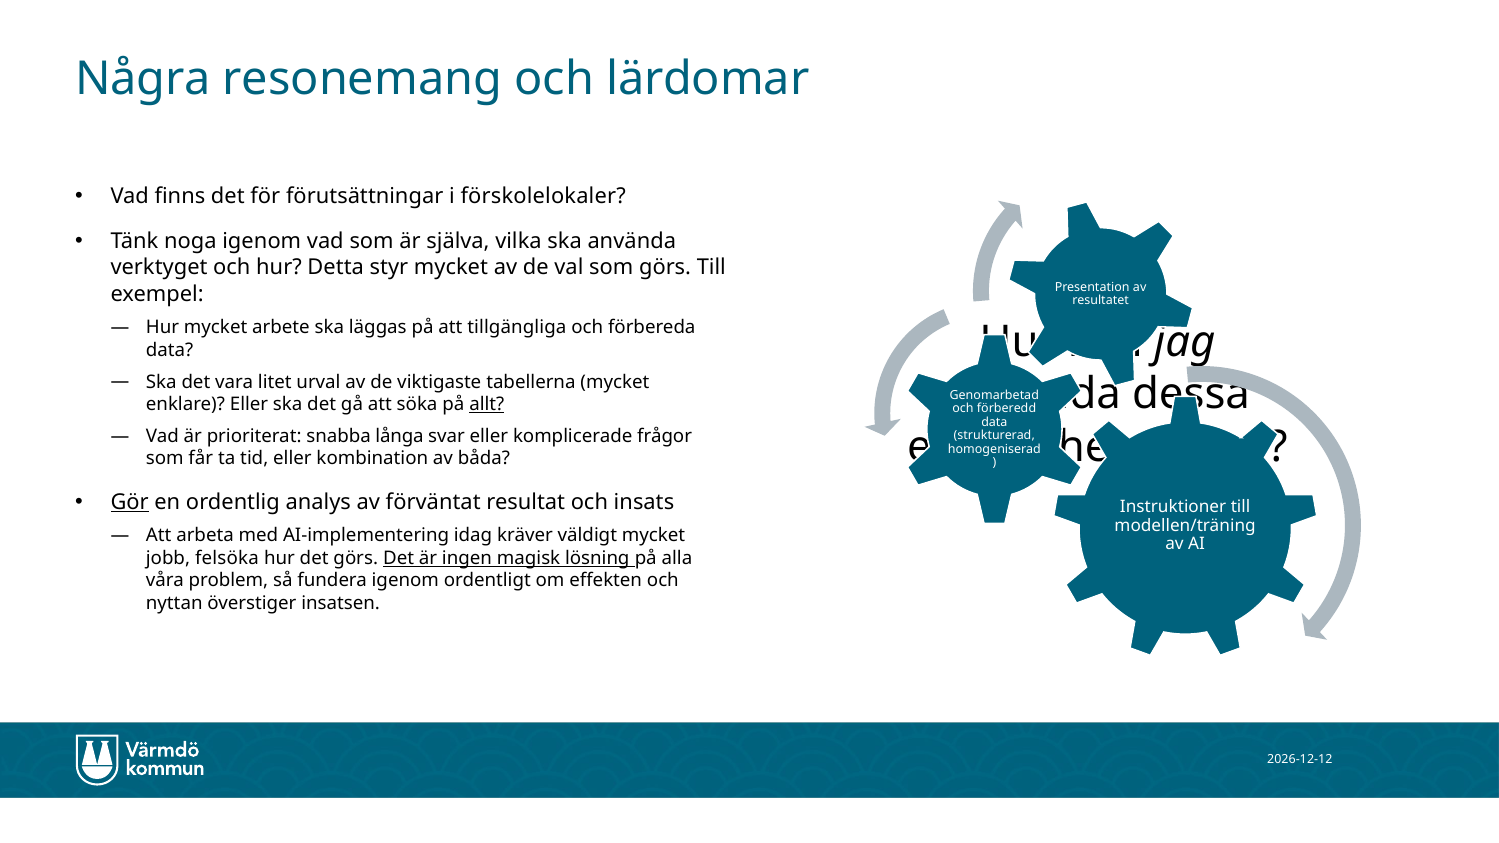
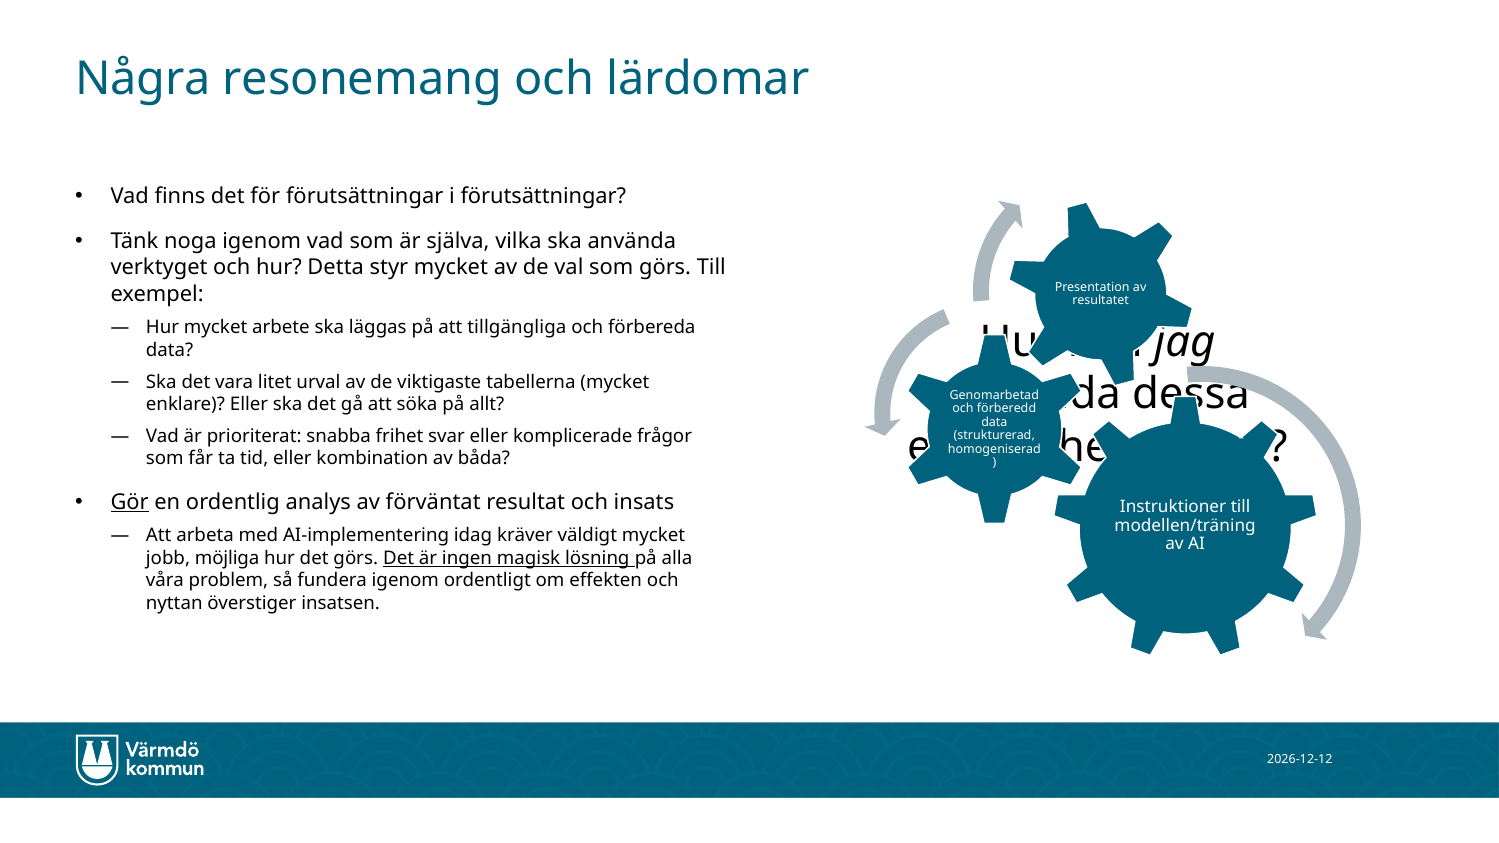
i förskolelokaler: förskolelokaler -> förutsättningar
allt underline: present -> none
långa: långa -> frihet
felsöka: felsöka -> möjliga
